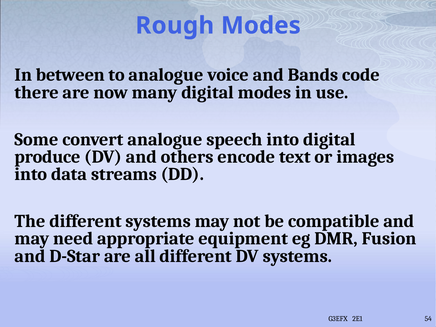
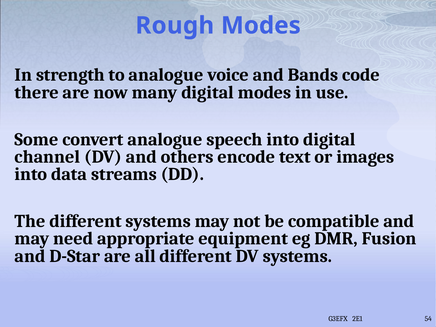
between: between -> strength
produce: produce -> channel
